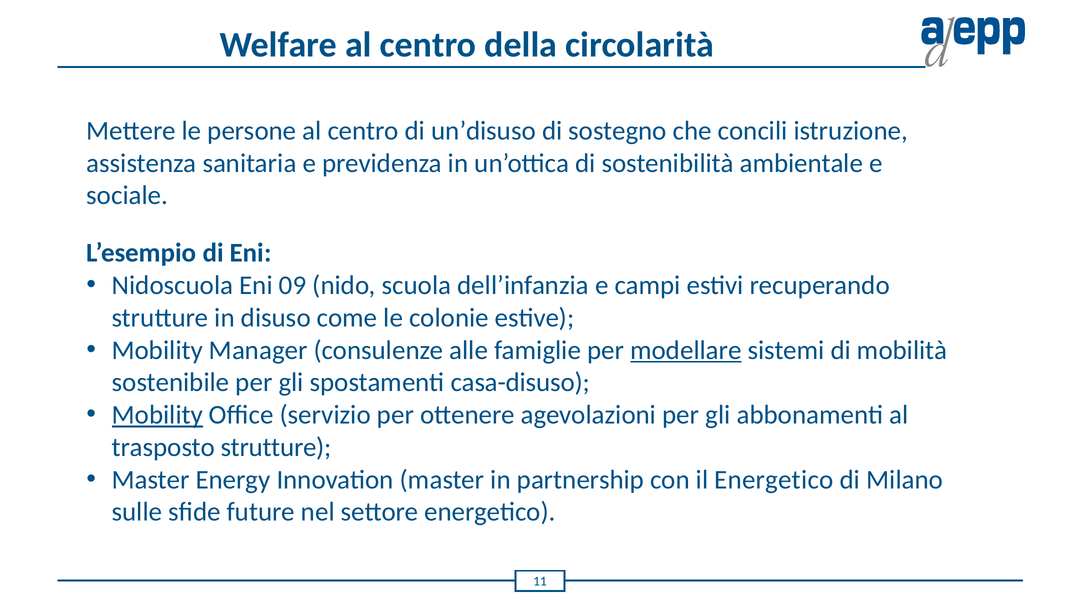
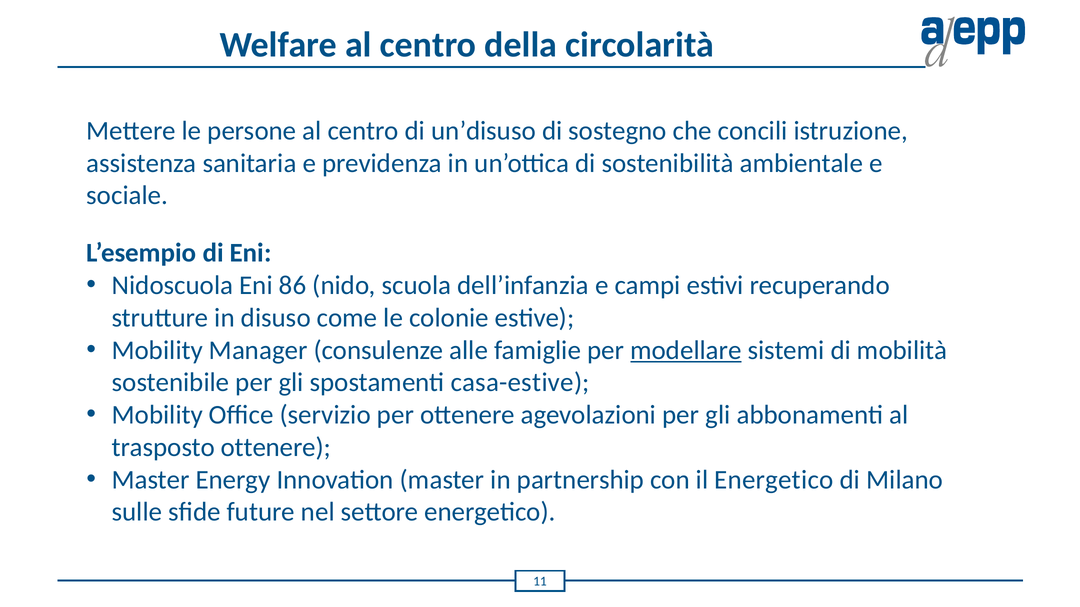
09: 09 -> 86
casa-disuso: casa-disuso -> casa-estive
Mobility at (157, 415) underline: present -> none
trasposto strutture: strutture -> ottenere
